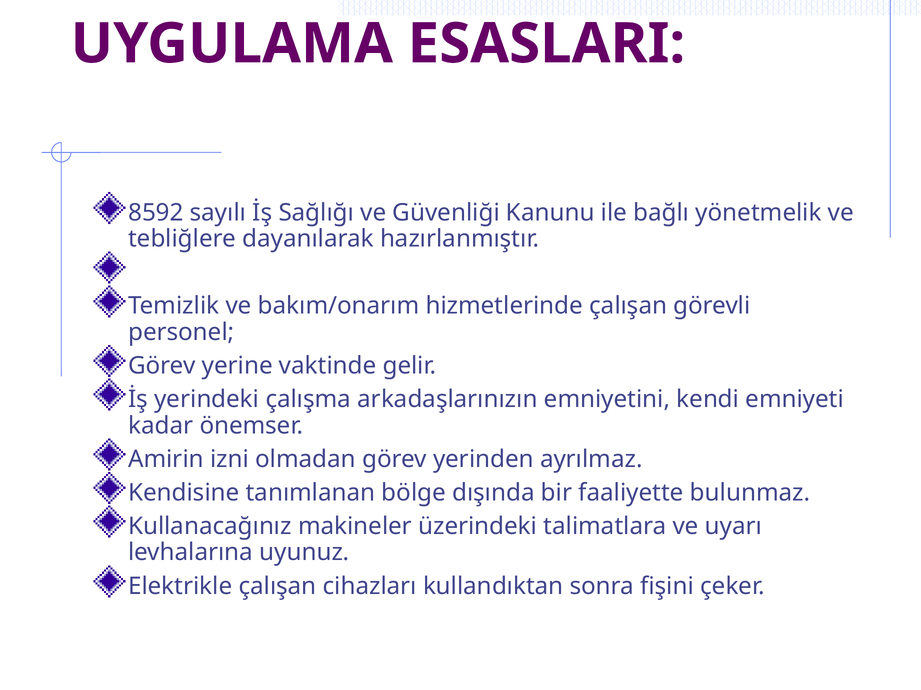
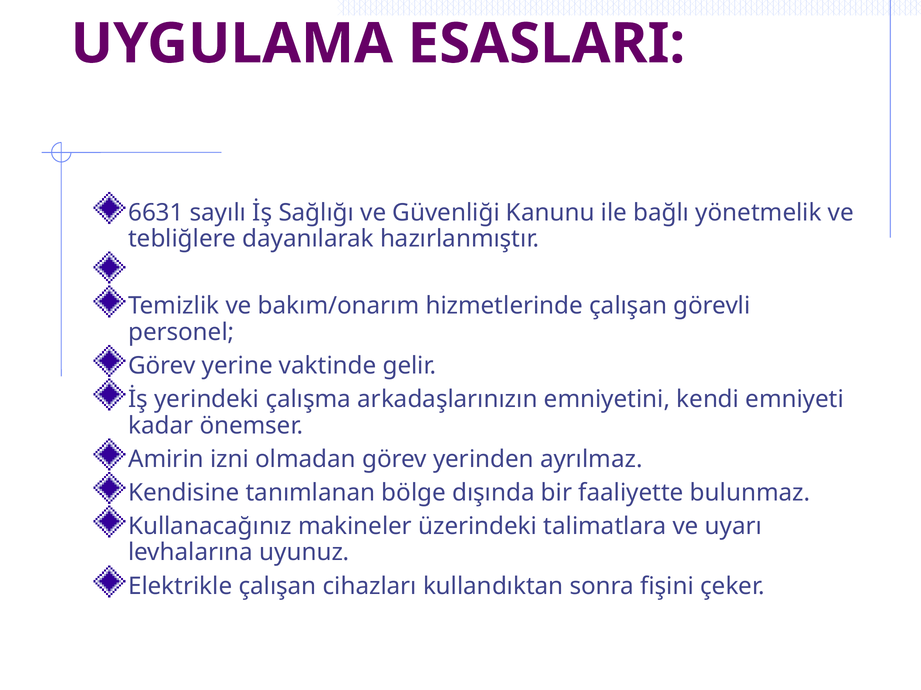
8592: 8592 -> 6631
